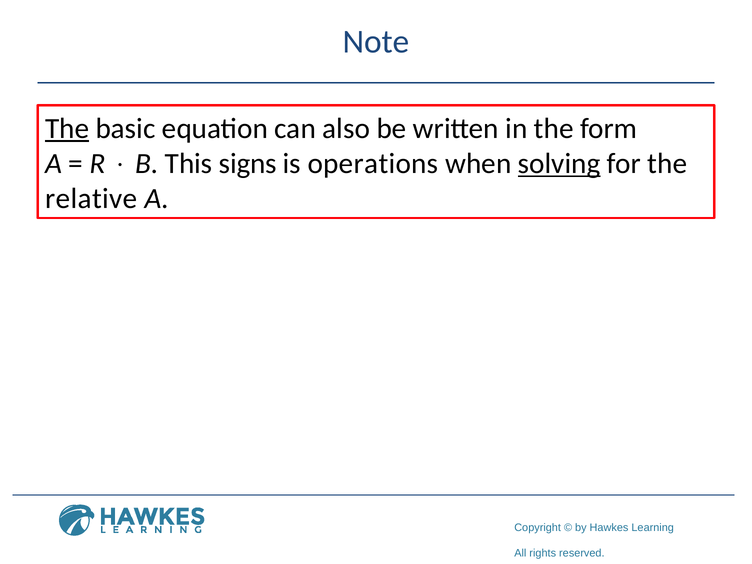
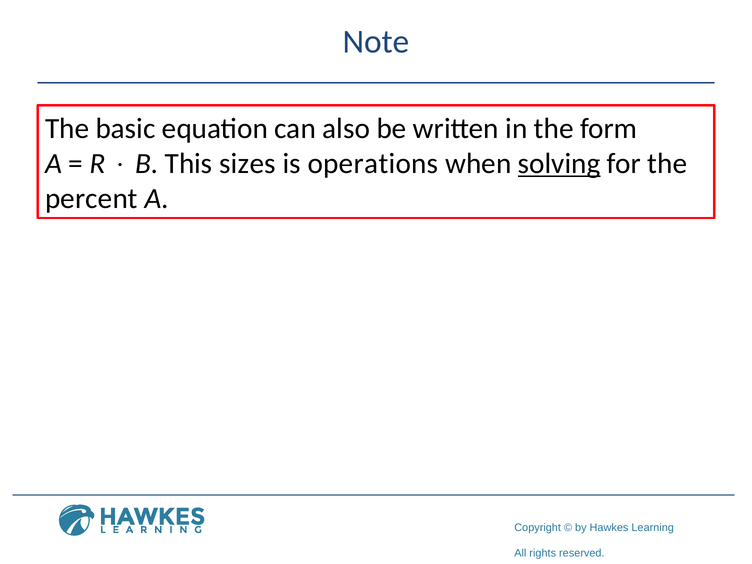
The at (67, 129) underline: present -> none
signs: signs -> sizes
relative: relative -> percent
